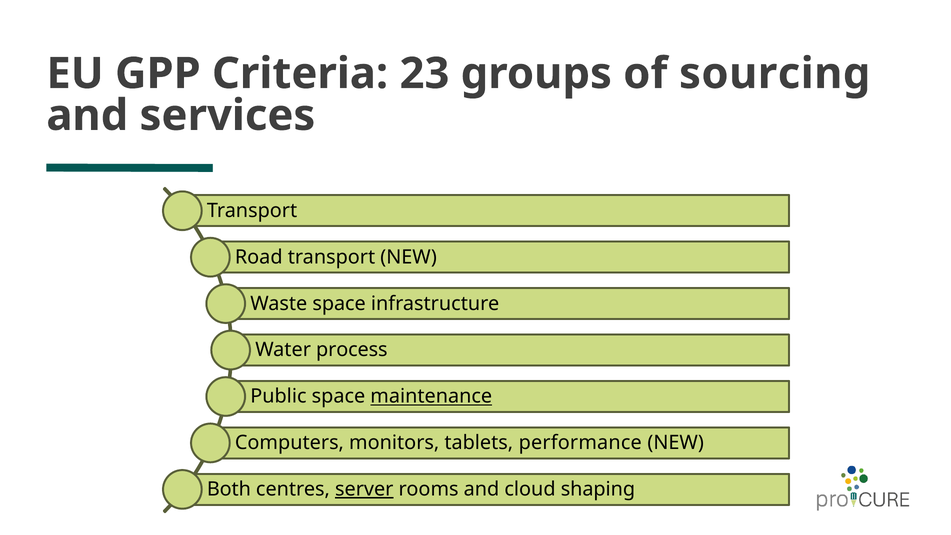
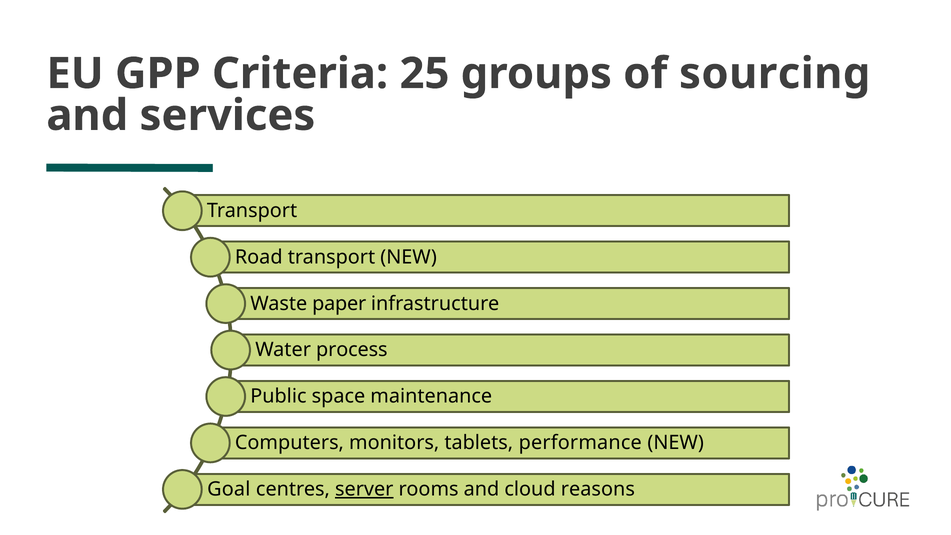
23: 23 -> 25
Waste space: space -> paper
maintenance underline: present -> none
Both: Both -> Goal
shaping: shaping -> reasons
